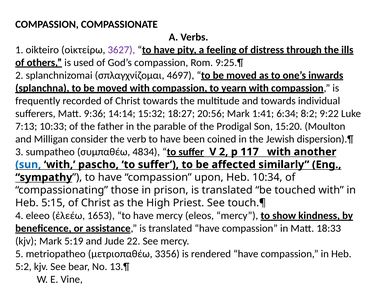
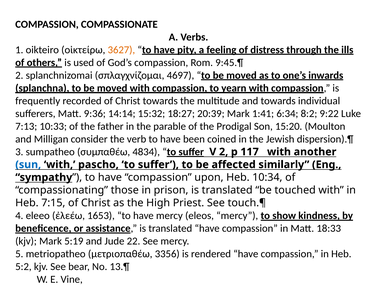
3627 colour: purple -> orange
9:25.¶: 9:25.¶ -> 9:45.¶
20:56: 20:56 -> 20:39
5:15: 5:15 -> 7:15
